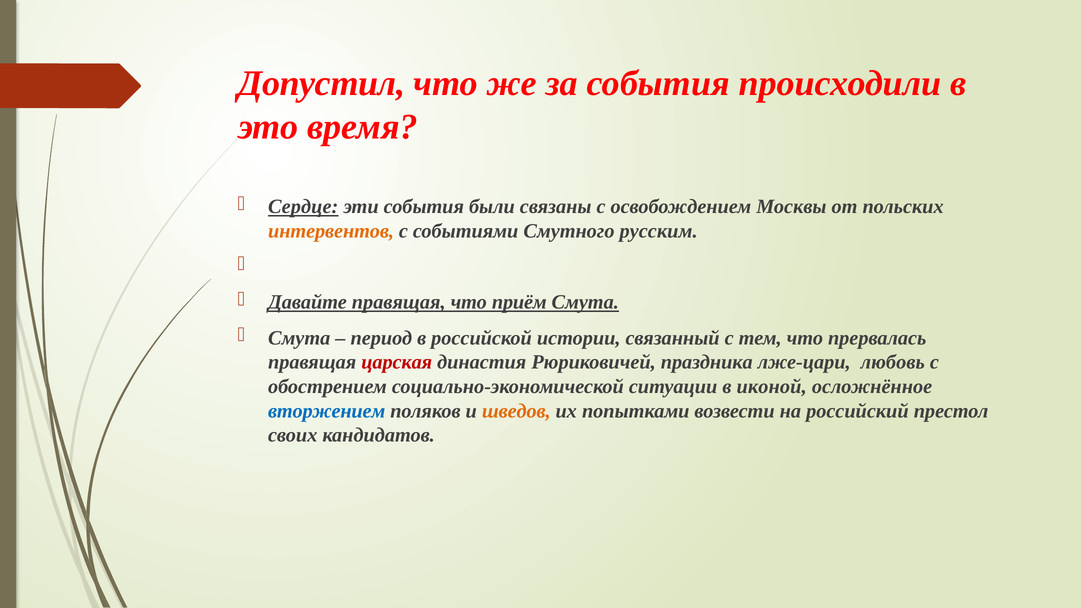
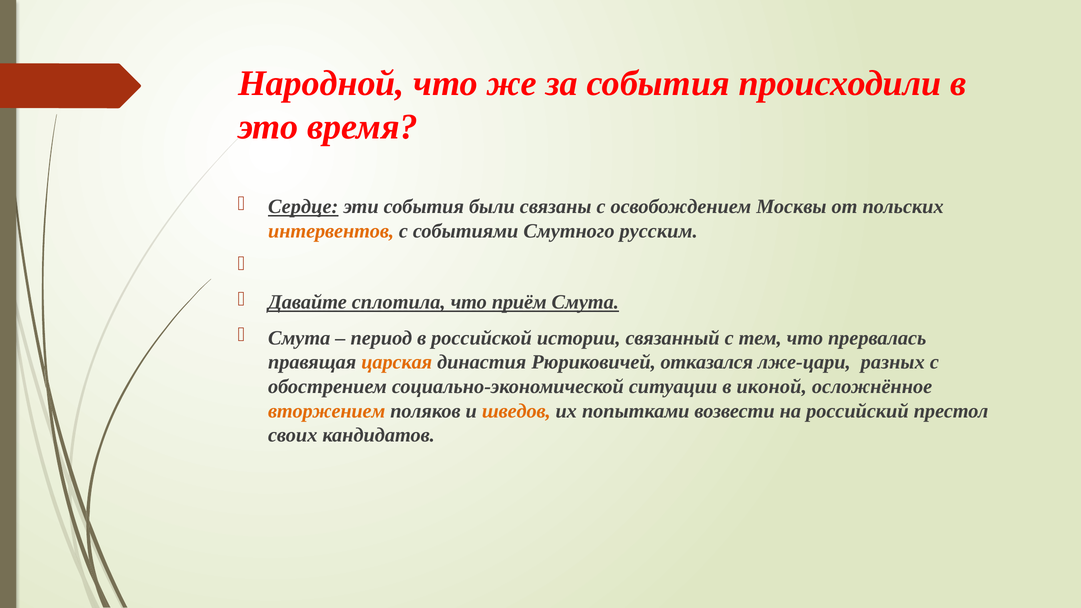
Допустил: Допустил -> Народной
Давайте правящая: правящая -> сплотила
царская colour: red -> orange
праздника: праздника -> отказался
любовь: любовь -> разных
вторжением colour: blue -> orange
